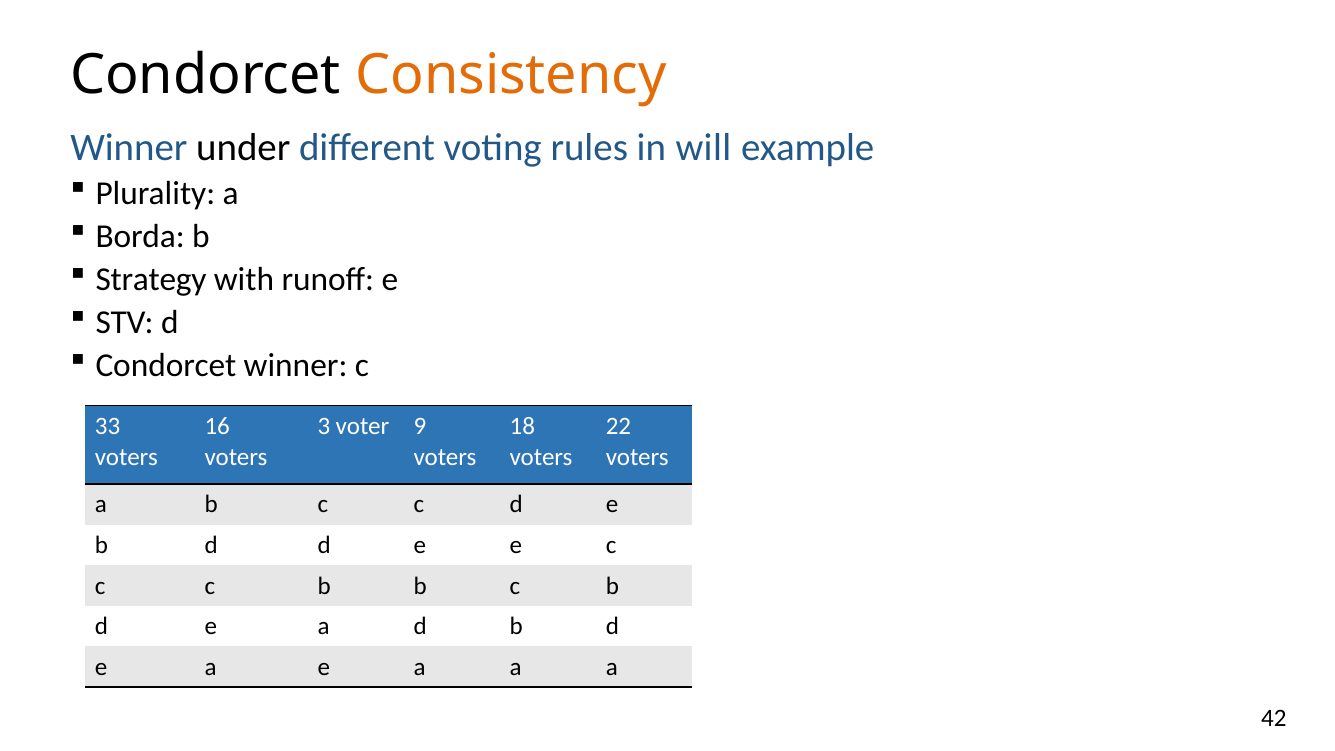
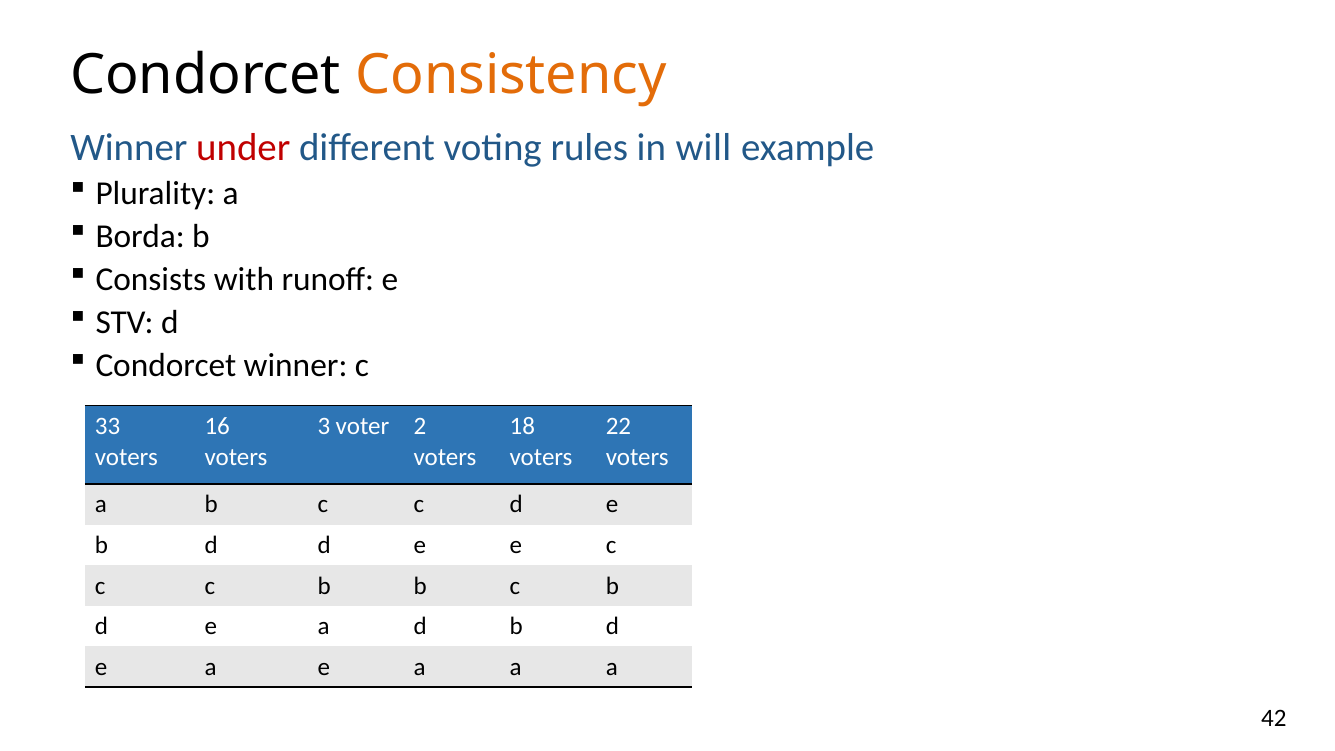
under colour: black -> red
Strategy: Strategy -> Consists
9: 9 -> 2
